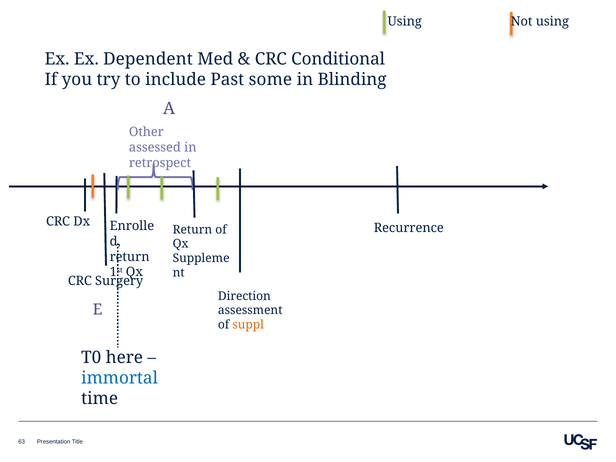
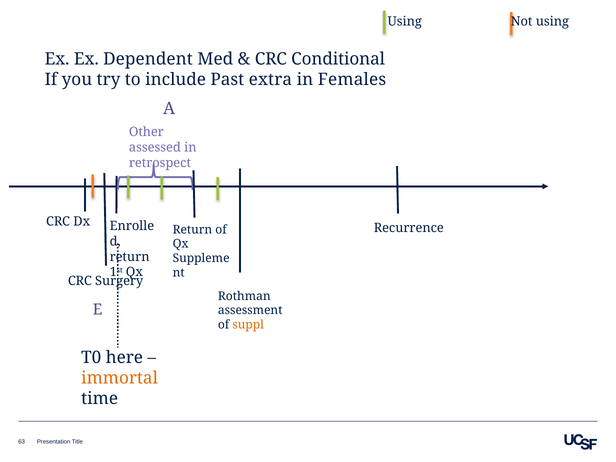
some: some -> extra
Blinding: Blinding -> Females
Direction: Direction -> Rothman
immortal colour: blue -> orange
